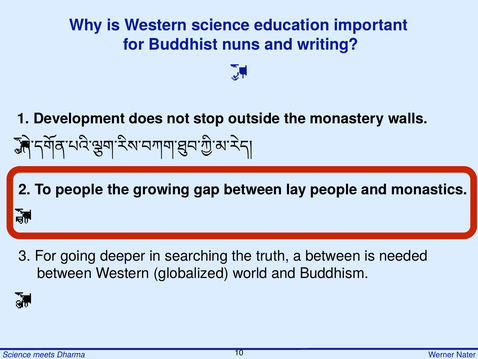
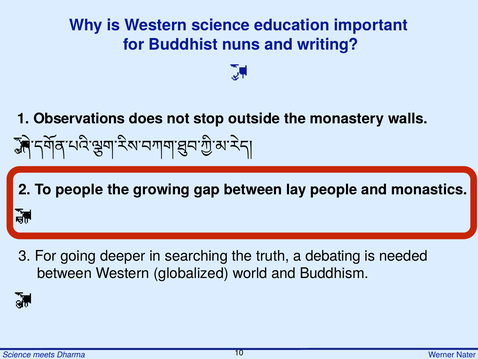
Development: Development -> Observations
a between: between -> debating
